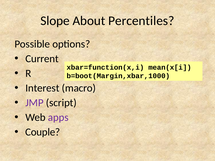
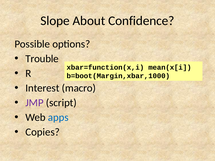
Percentiles: Percentiles -> Confidence
Current: Current -> Trouble
apps colour: purple -> blue
Couple: Couple -> Copies
